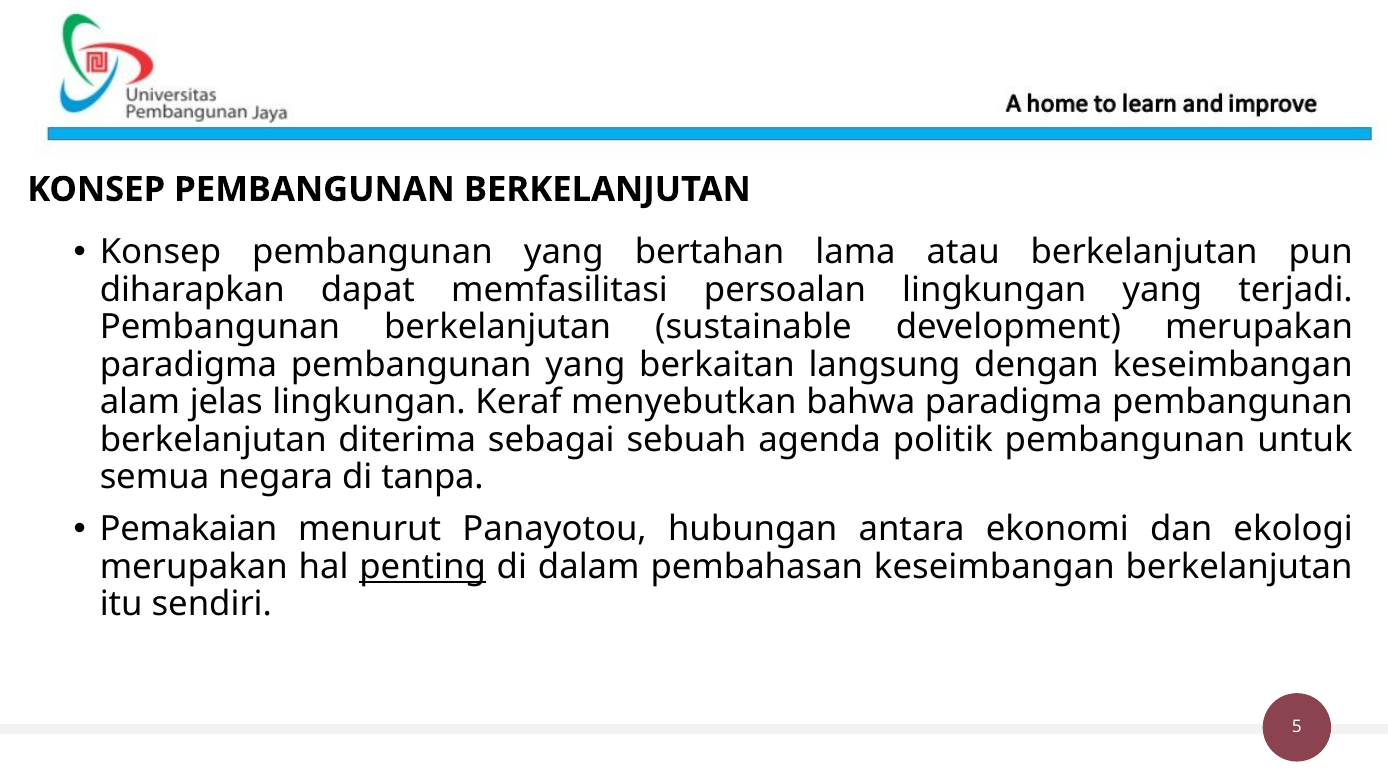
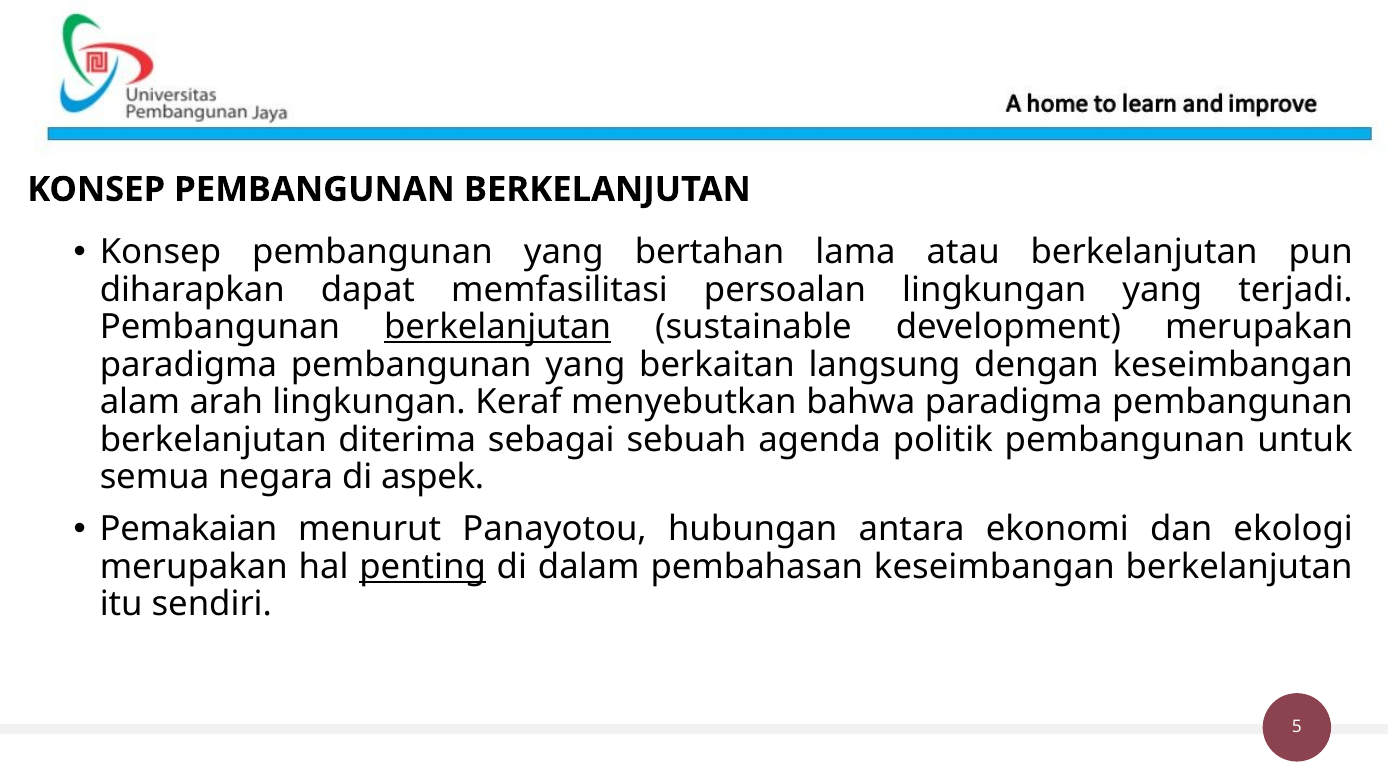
berkelanjutan at (498, 327) underline: none -> present
jelas: jelas -> arah
tanpa: tanpa -> aspek
